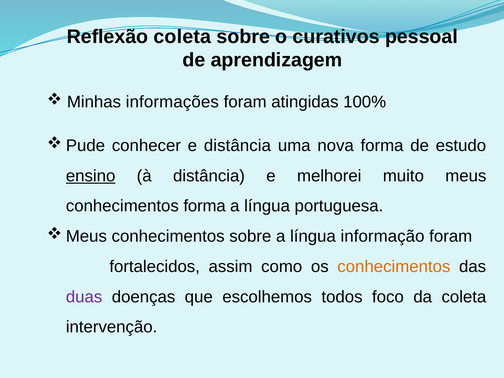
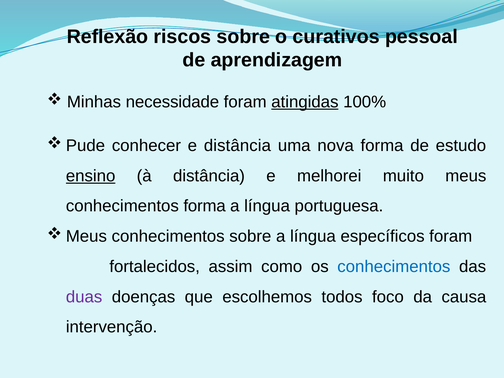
Reflexão coleta: coleta -> riscos
informações: informações -> necessidade
atingidas underline: none -> present
informação: informação -> específicos
conhecimentos at (394, 267) colour: orange -> blue
da coleta: coleta -> causa
